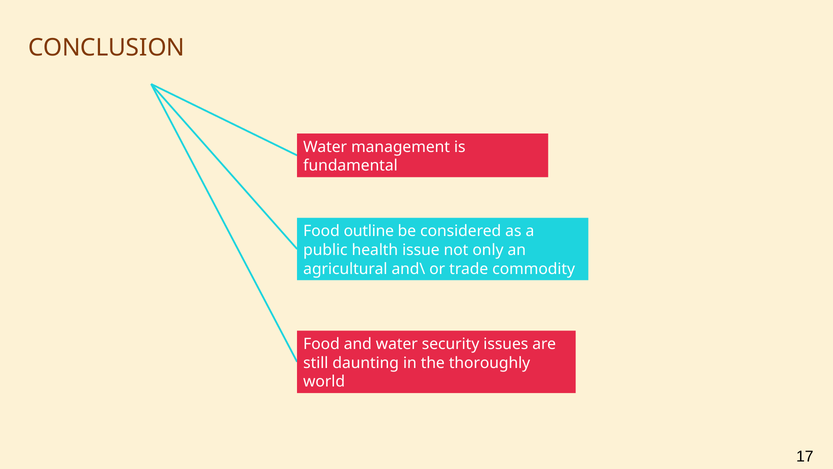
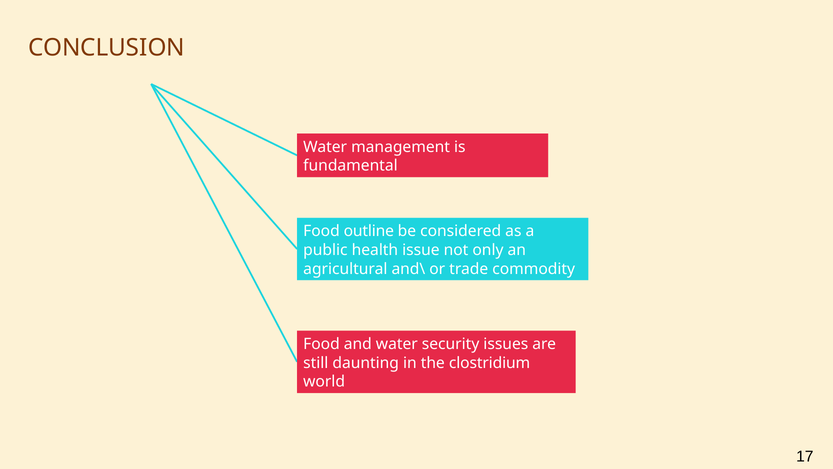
thoroughly: thoroughly -> clostridium
